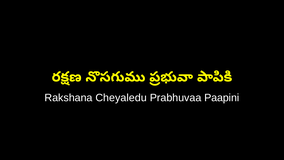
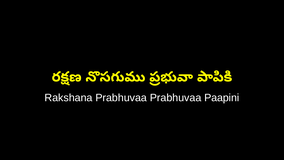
Rakshana Cheyaledu: Cheyaledu -> Prabhuvaa
